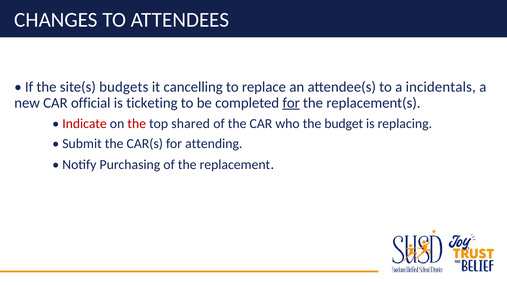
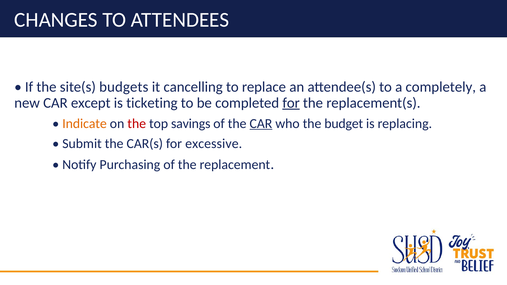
incidentals: incidentals -> completely
official: official -> except
Indicate colour: red -> orange
shared: shared -> savings
CAR at (261, 124) underline: none -> present
attending: attending -> excessive
